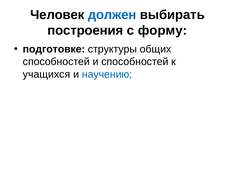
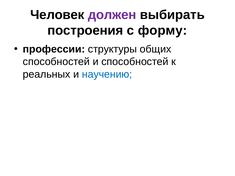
должен colour: blue -> purple
подготовке: подготовке -> профессии
учащихся: учащихся -> реальных
